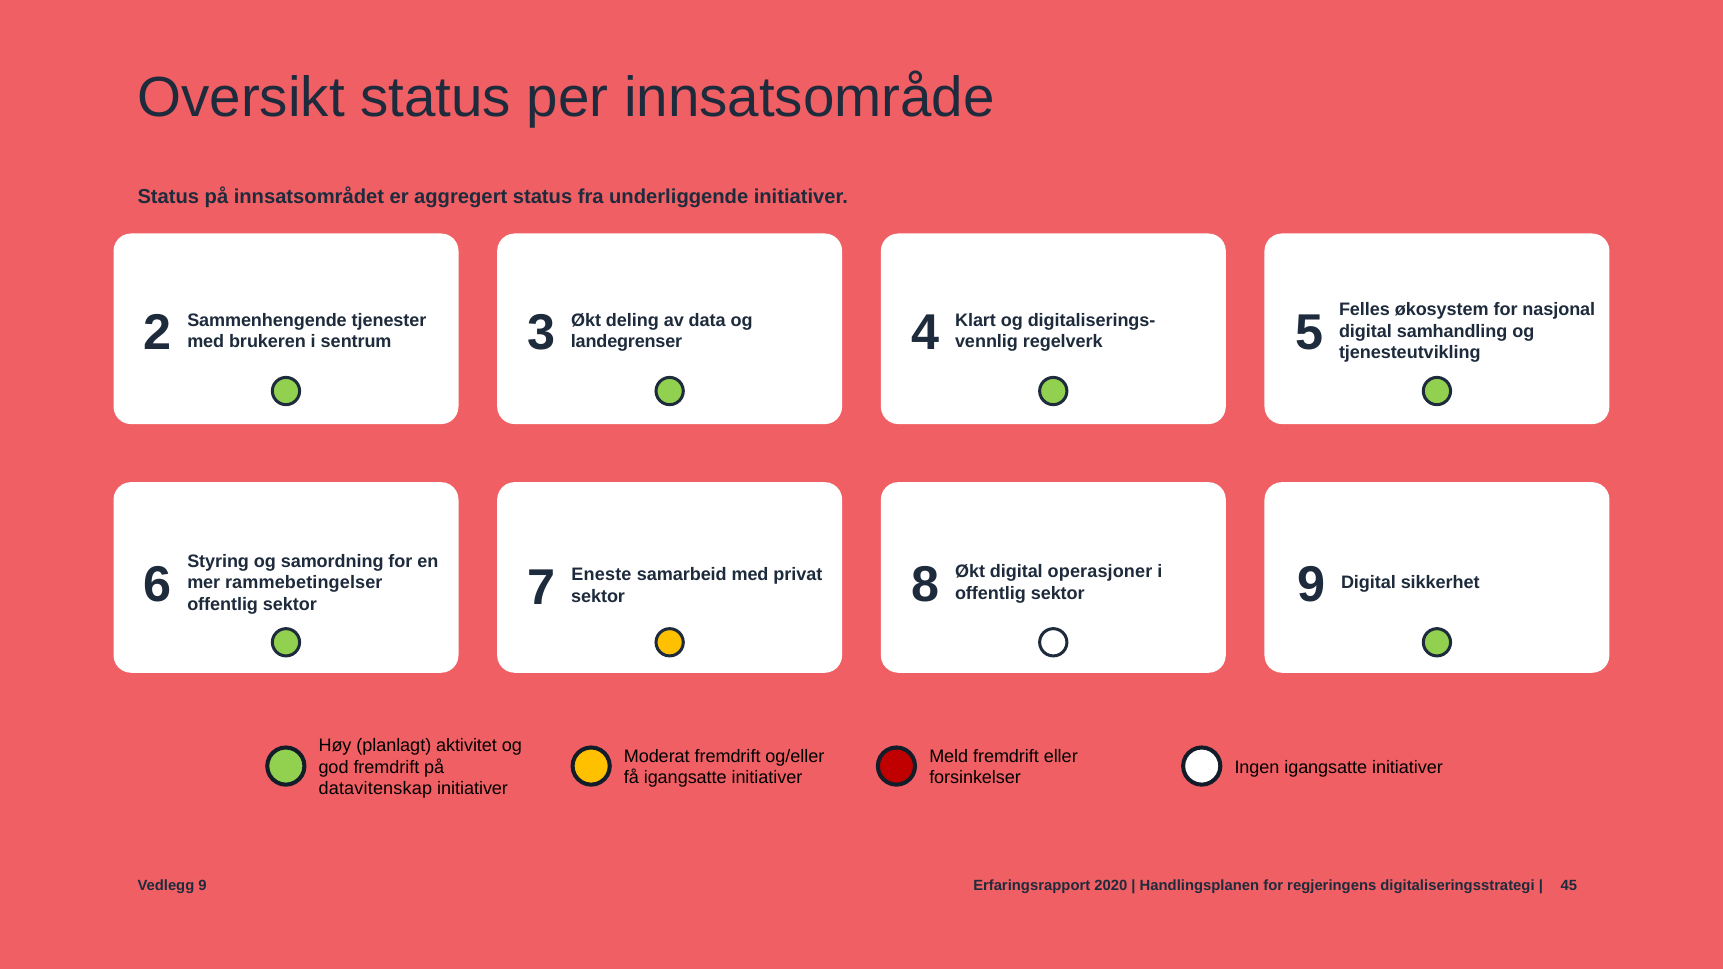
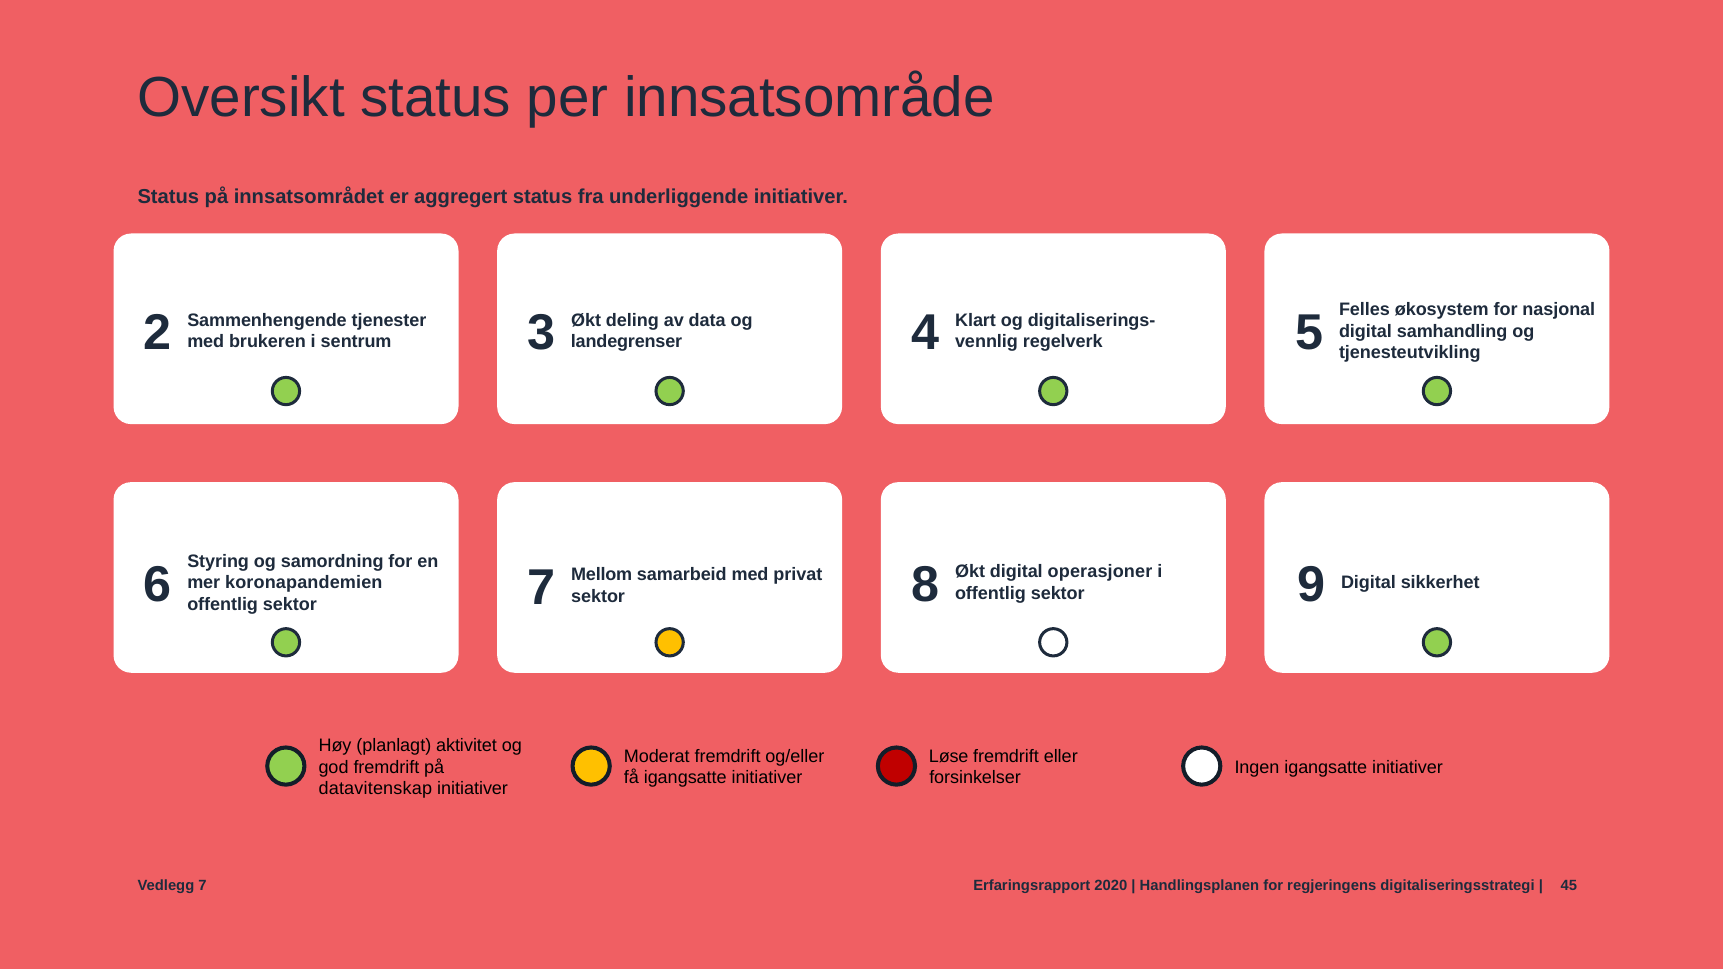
Eneste: Eneste -> Mellom
rammebetingelser: rammebetingelser -> koronapandemien
Meld: Meld -> Løse
Vedlegg 9: 9 -> 7
